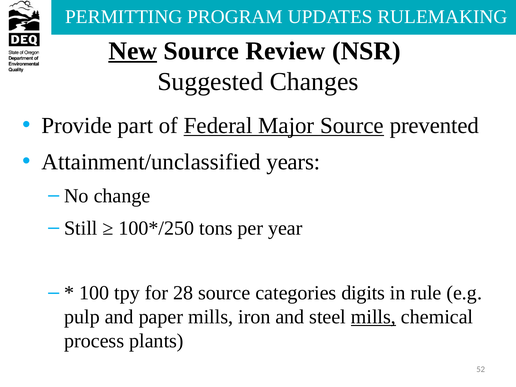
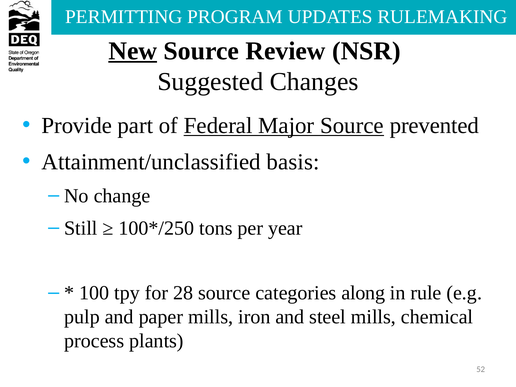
years: years -> basis
digits: digits -> along
mills at (373, 317) underline: present -> none
